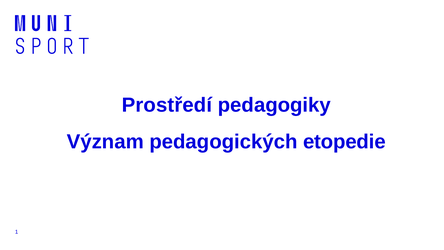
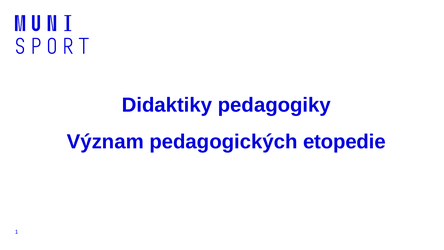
Prostředí: Prostředí -> Didaktiky
